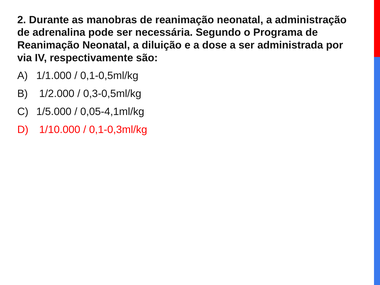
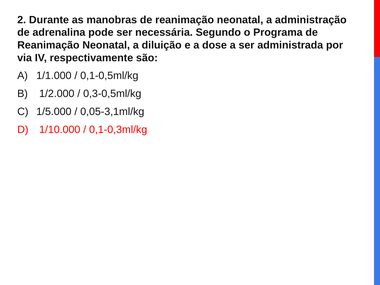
0,05-4,1ml/kg: 0,05-4,1ml/kg -> 0,05-3,1ml/kg
